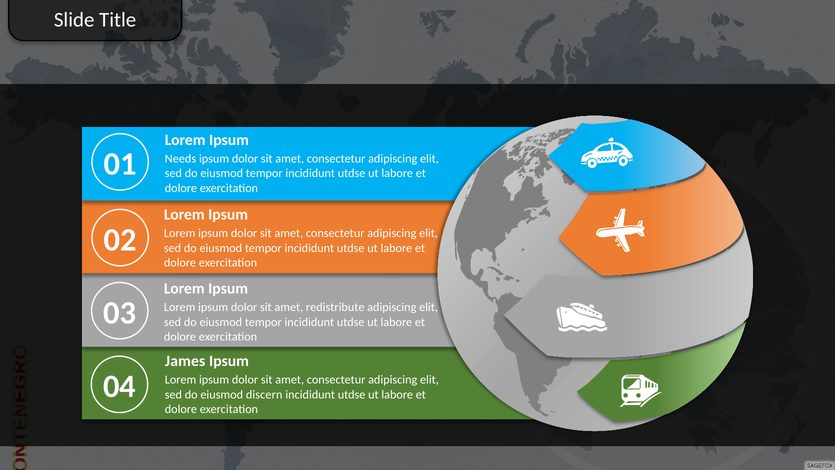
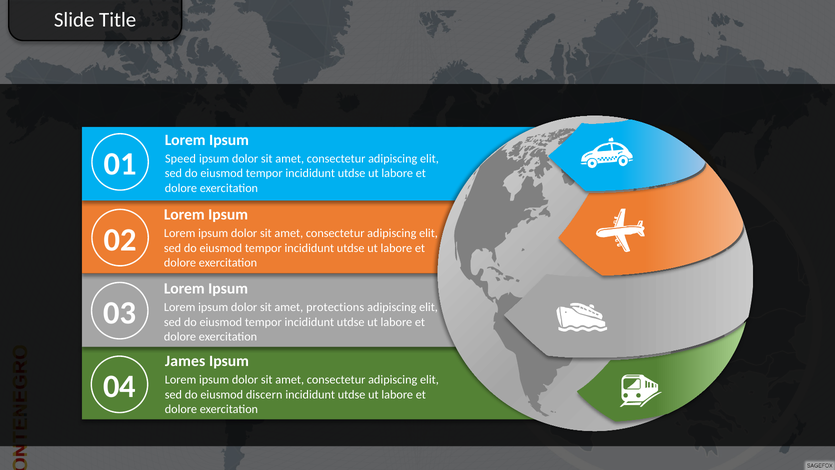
Needs: Needs -> Speed
redistribute: redistribute -> protections
